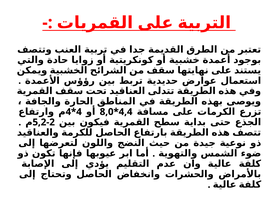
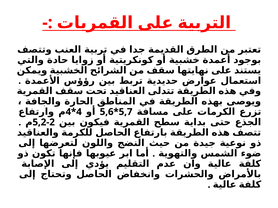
8,0: 8,0 -> 5,6
4,4: 4,4 -> 5,7
